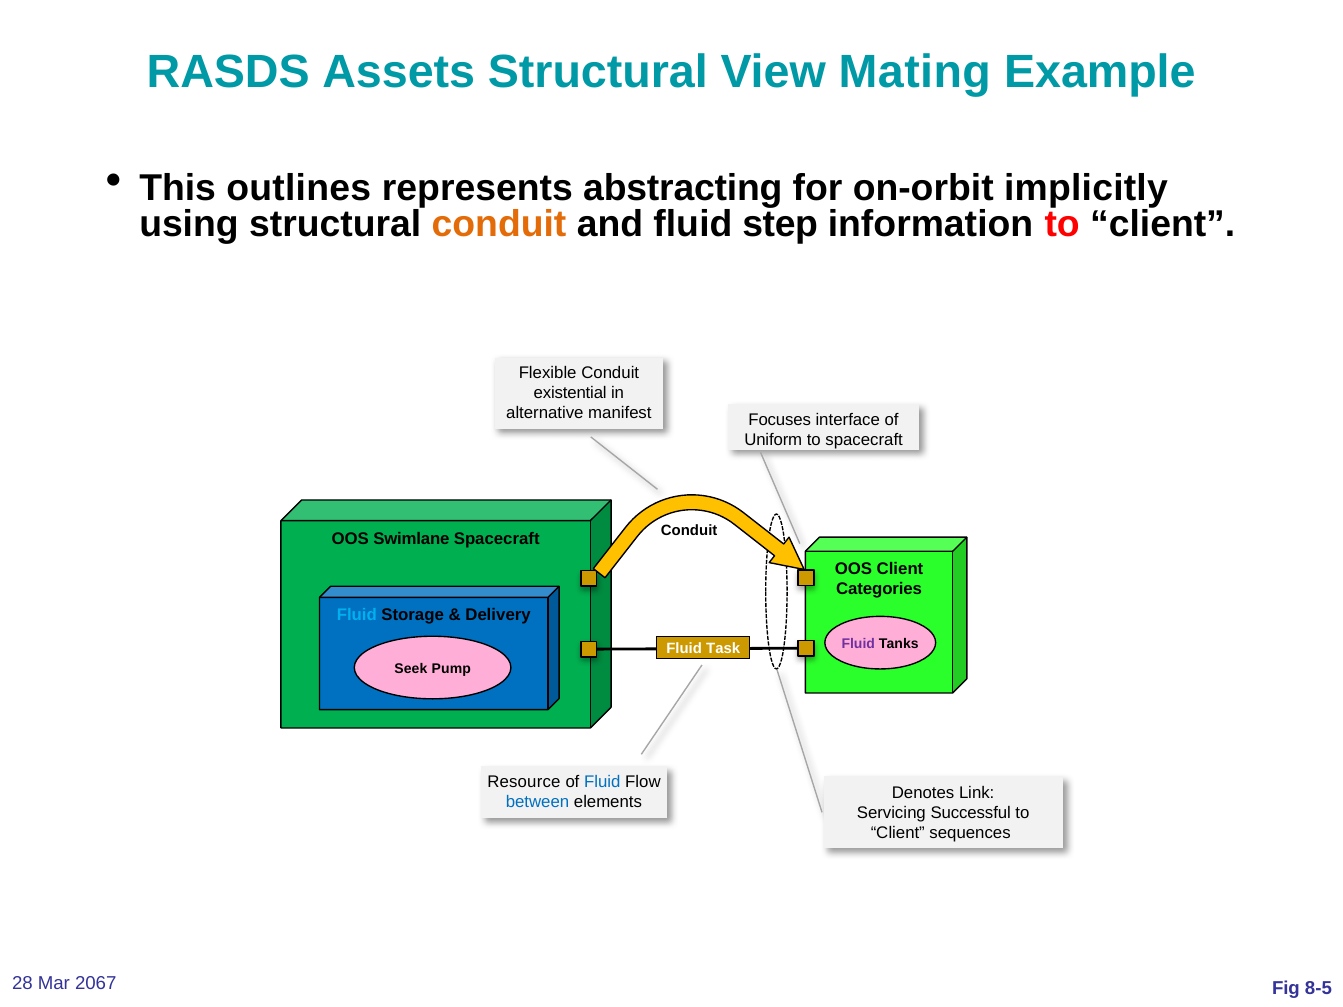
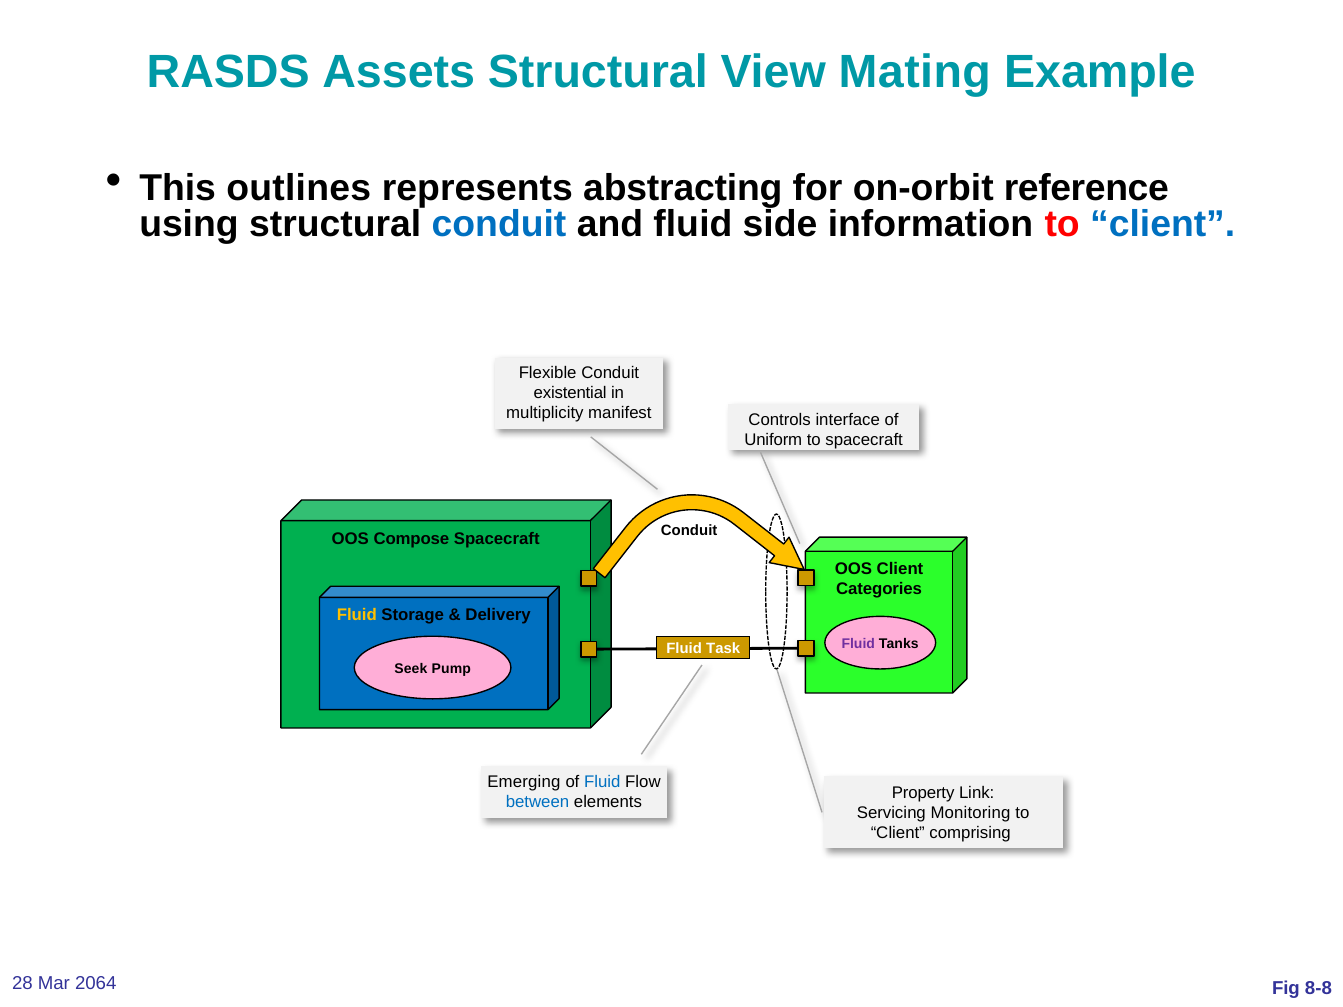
implicitly: implicitly -> reference
conduit at (499, 224) colour: orange -> blue
step: step -> side
client at (1163, 224) colour: black -> blue
alternative: alternative -> multiplicity
Focuses: Focuses -> Controls
Swimlane: Swimlane -> Compose
Fluid at (357, 615) colour: light blue -> yellow
Resource: Resource -> Emerging
Denotes: Denotes -> Property
Successful: Successful -> Monitoring
sequences: sequences -> comprising
2067: 2067 -> 2064
8-5: 8-5 -> 8-8
